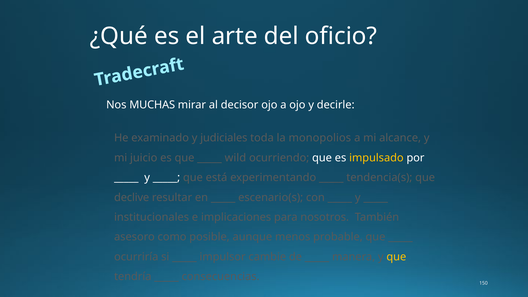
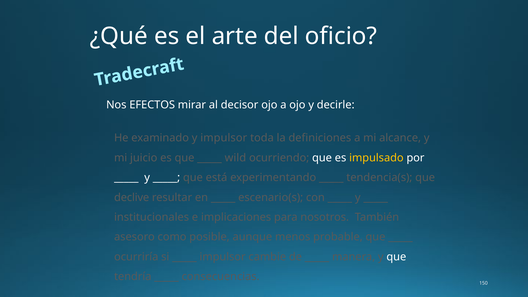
MUCHAS: MUCHAS -> EFECTOS
y judiciales: judiciales -> impulsor
monopolios: monopolios -> definiciones
que at (396, 257) colour: yellow -> white
